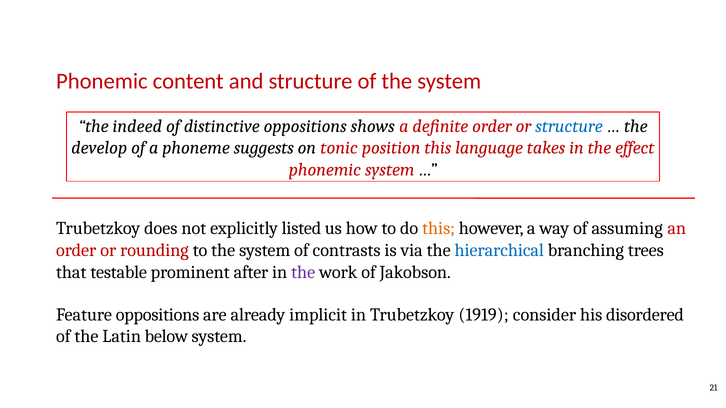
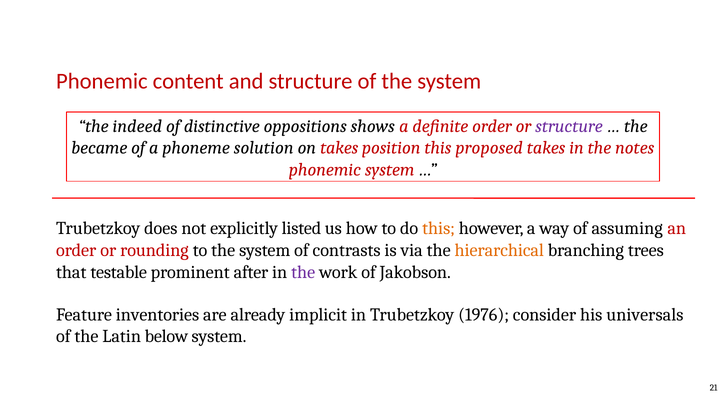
structure at (569, 126) colour: blue -> purple
develop: develop -> became
suggests: suggests -> solution
on tonic: tonic -> takes
language: language -> proposed
effect: effect -> notes
hierarchical colour: blue -> orange
Feature oppositions: oppositions -> inventories
1919: 1919 -> 1976
disordered: disordered -> universals
